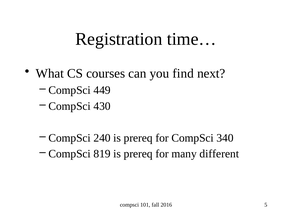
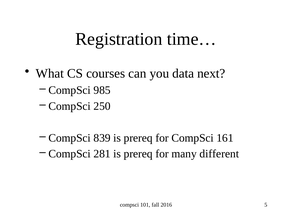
find: find -> data
449: 449 -> 985
430: 430 -> 250
240: 240 -> 839
340: 340 -> 161
819: 819 -> 281
